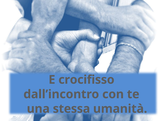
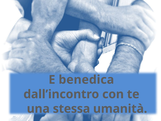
crocifisso: crocifisso -> benedica
